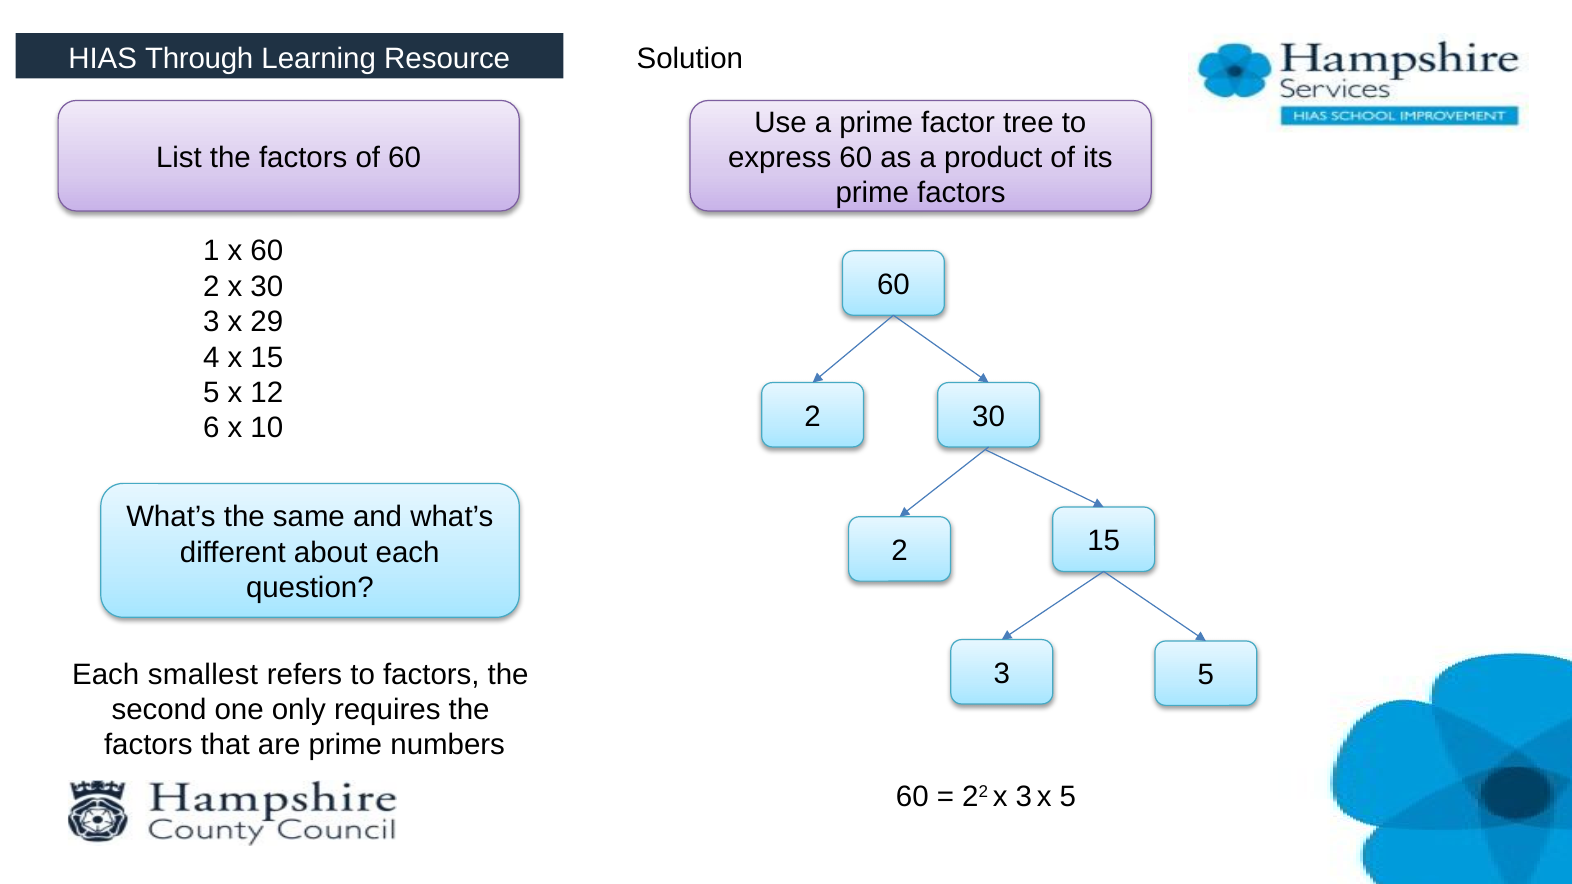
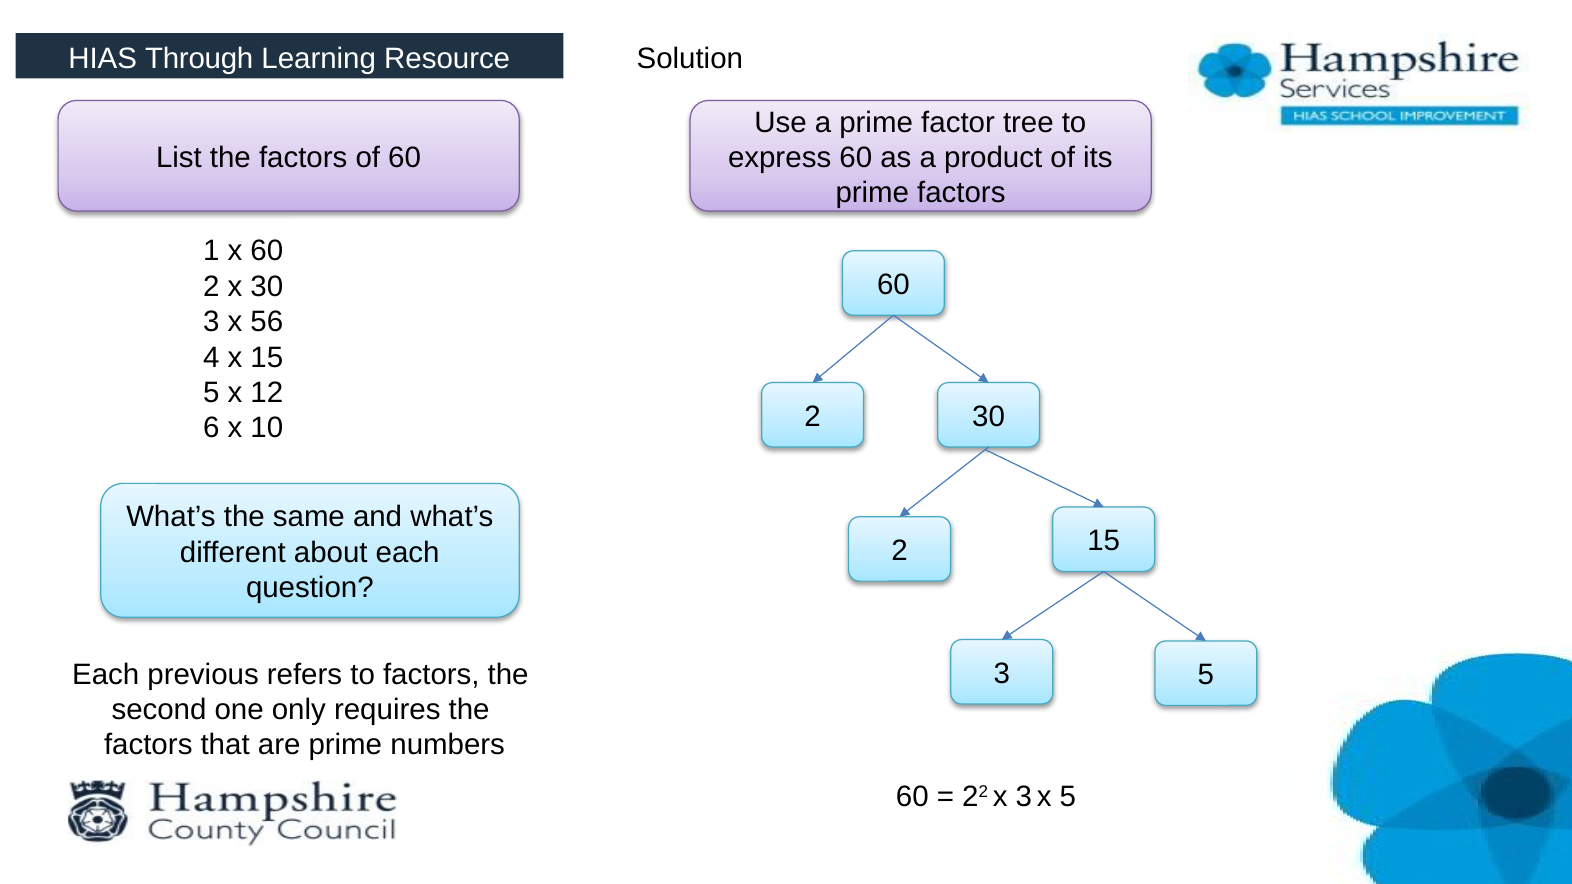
29: 29 -> 56
smallest: smallest -> previous
